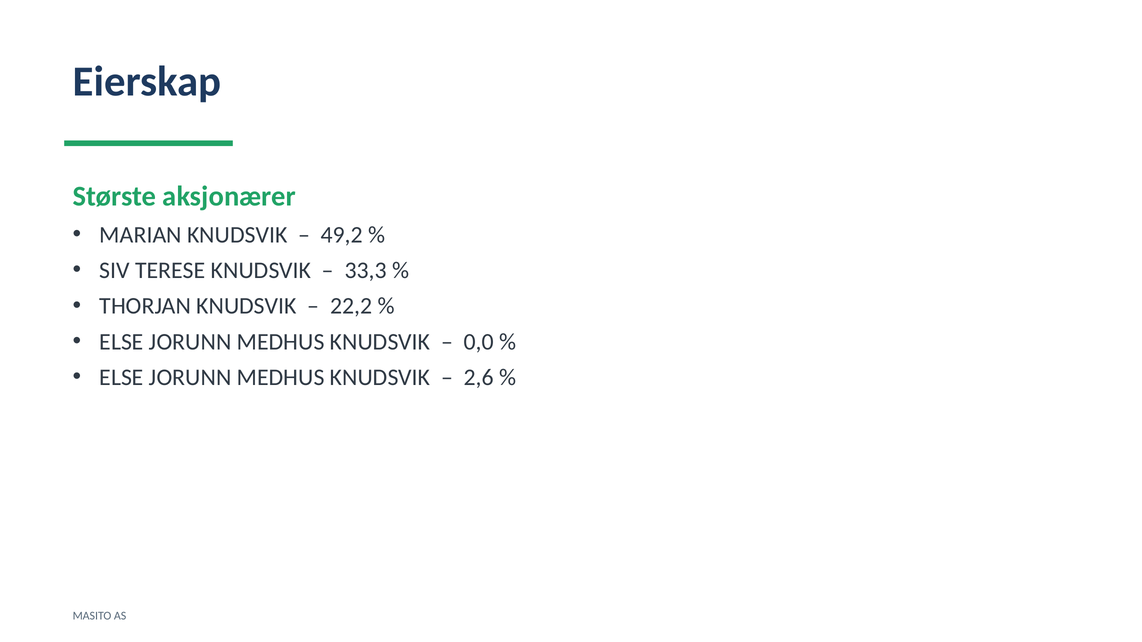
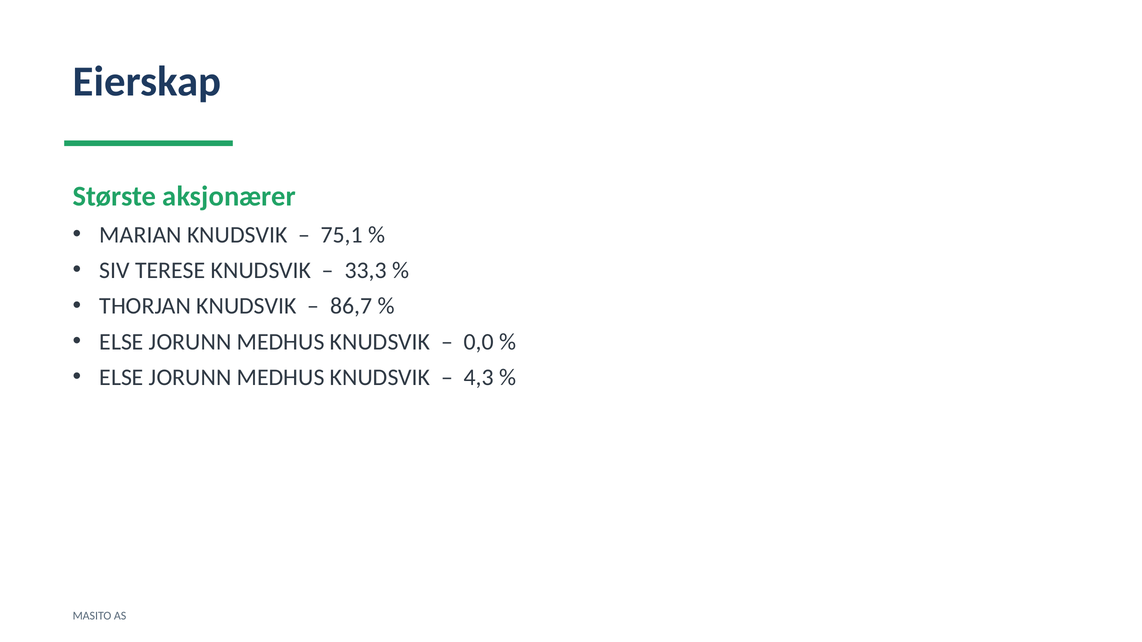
49,2: 49,2 -> 75,1
22,2: 22,2 -> 86,7
2,6: 2,6 -> 4,3
